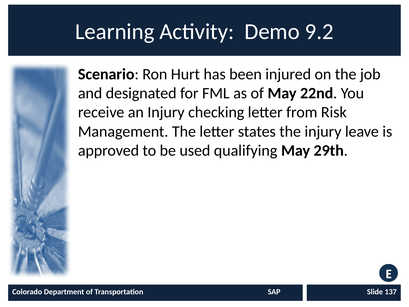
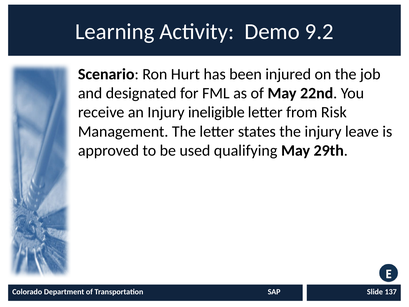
checking: checking -> ineligible
